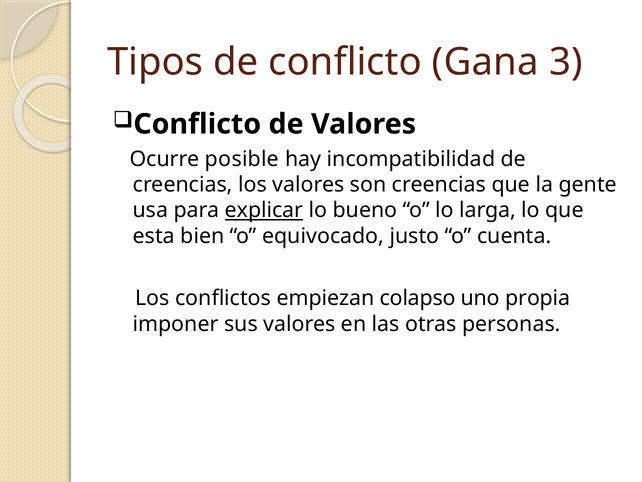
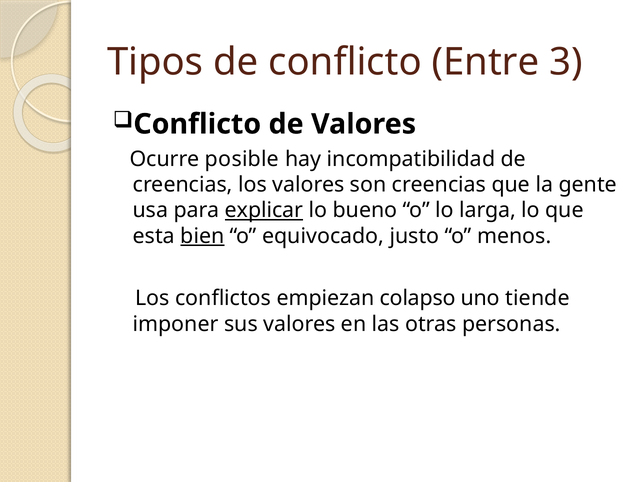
Gana: Gana -> Entre
bien underline: none -> present
cuenta: cuenta -> menos
propia: propia -> tiende
